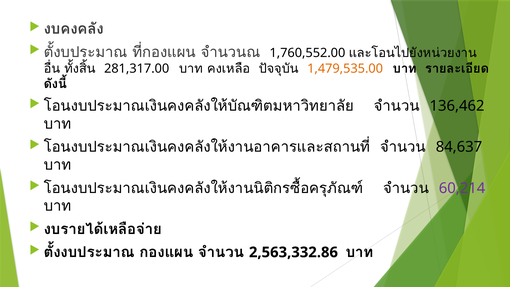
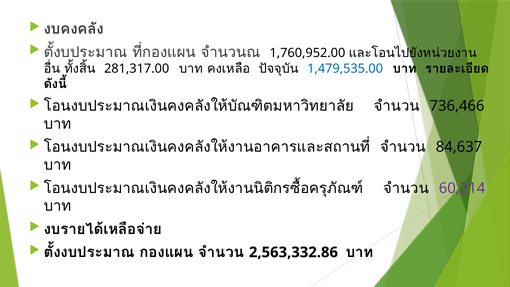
1,760,552.00: 1,760,552.00 -> 1,760,952.00
1,479,535.00 colour: orange -> blue
136,462: 136,462 -> 736,466
